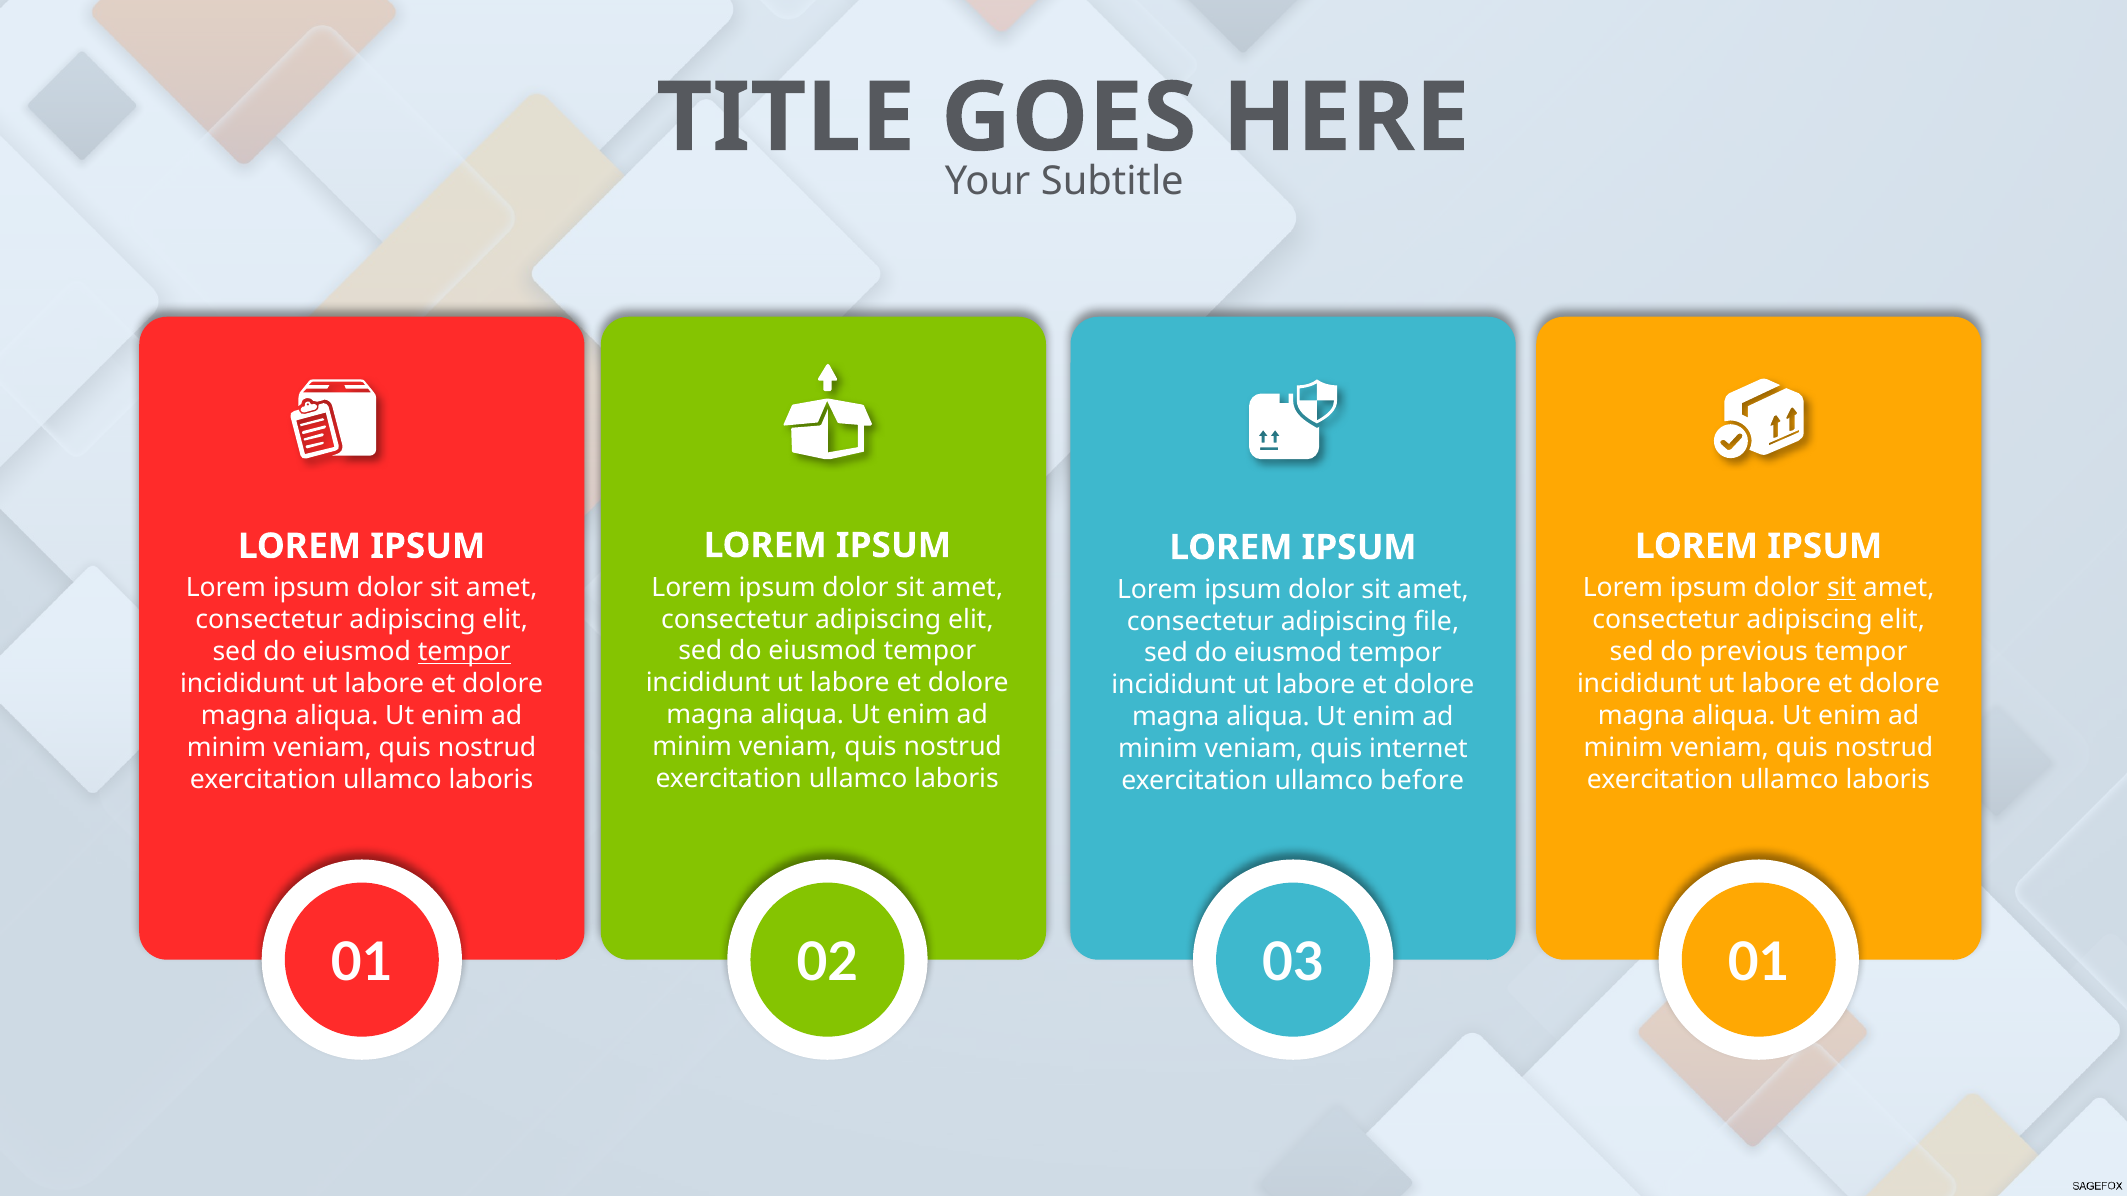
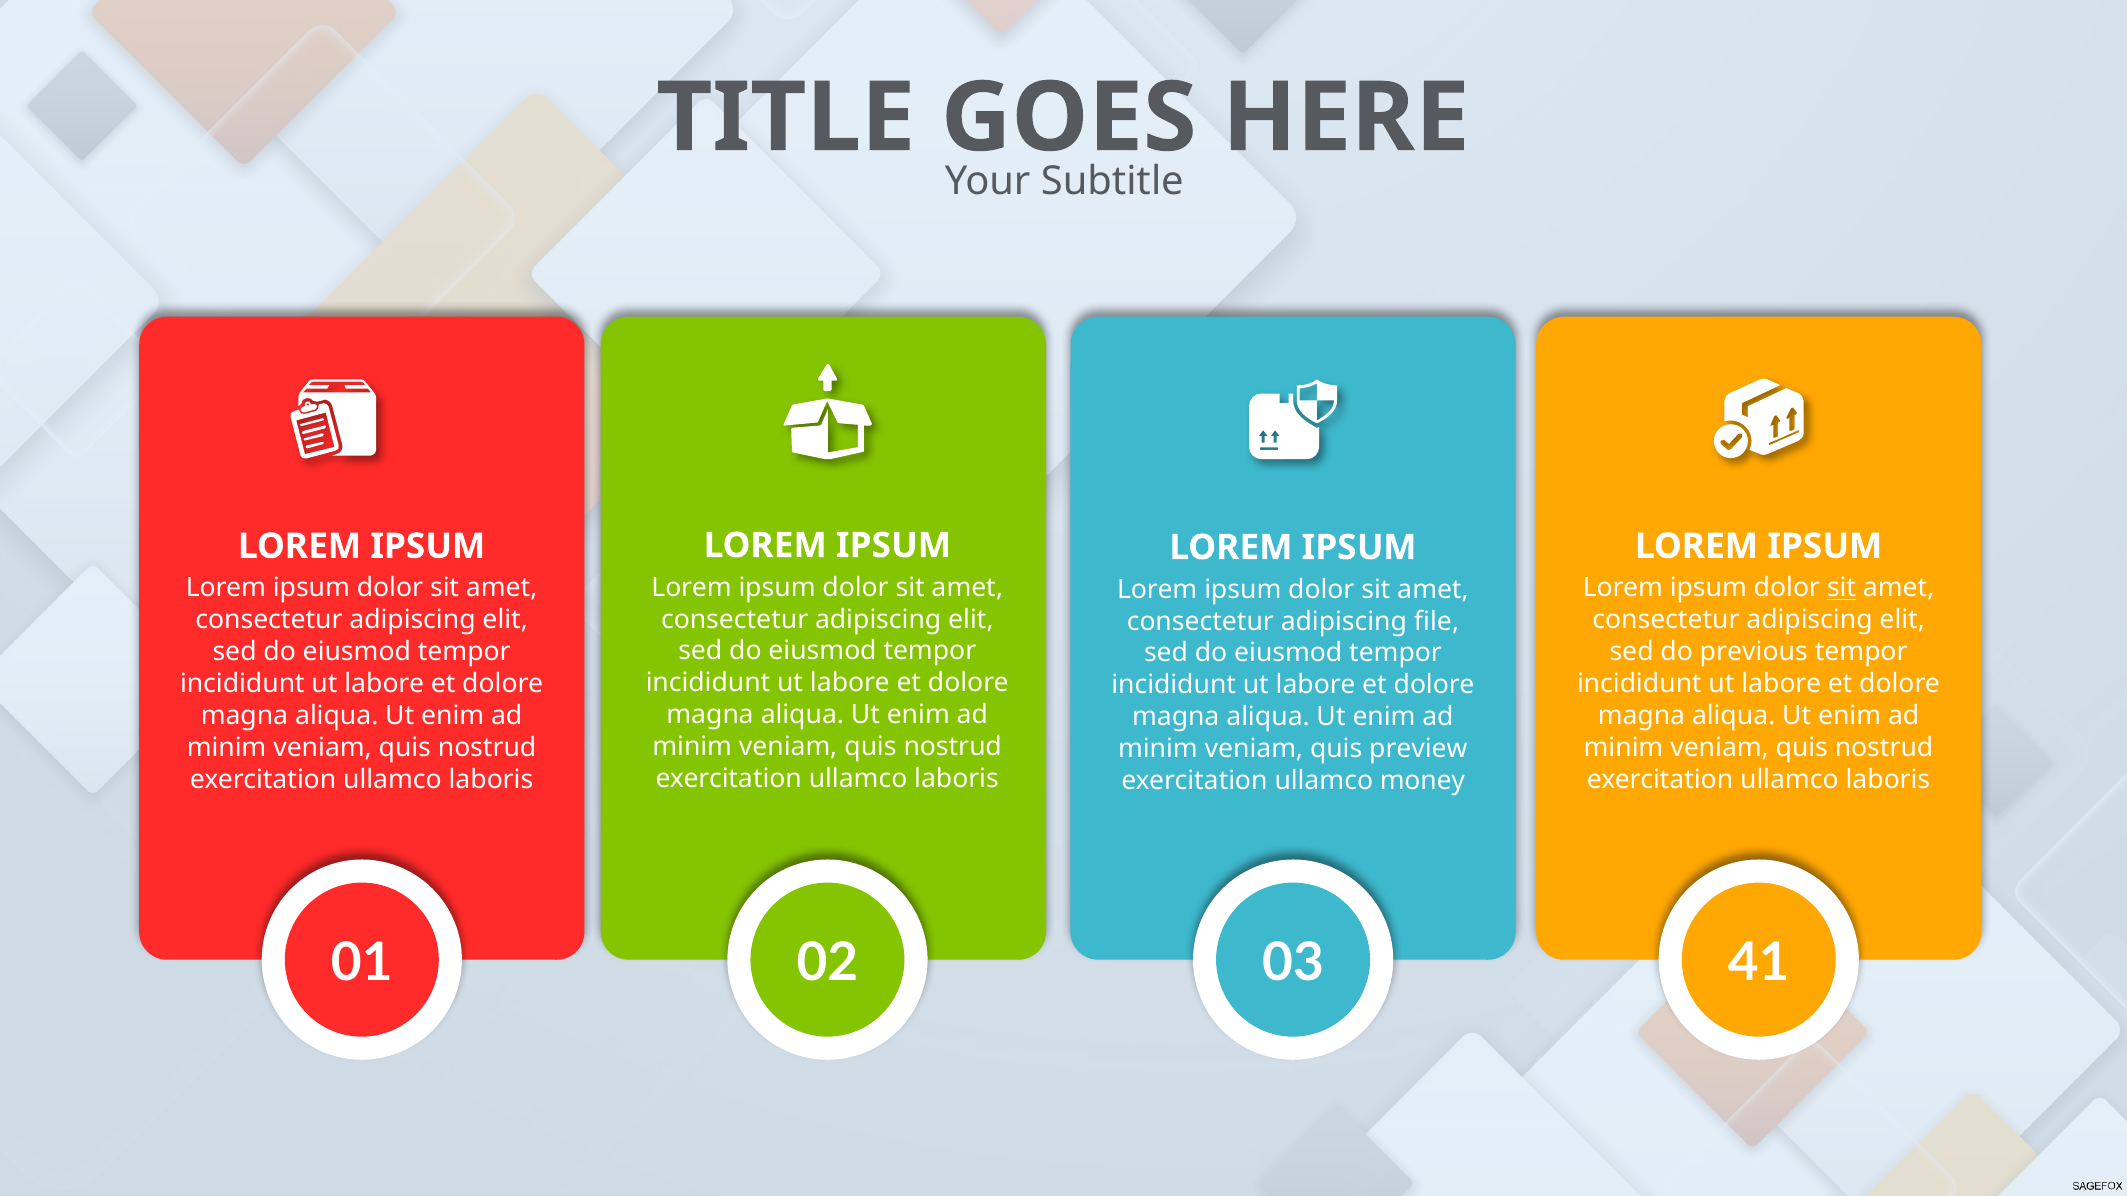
tempor at (464, 652) underline: present -> none
internet: internet -> preview
before: before -> money
03 01: 01 -> 41
